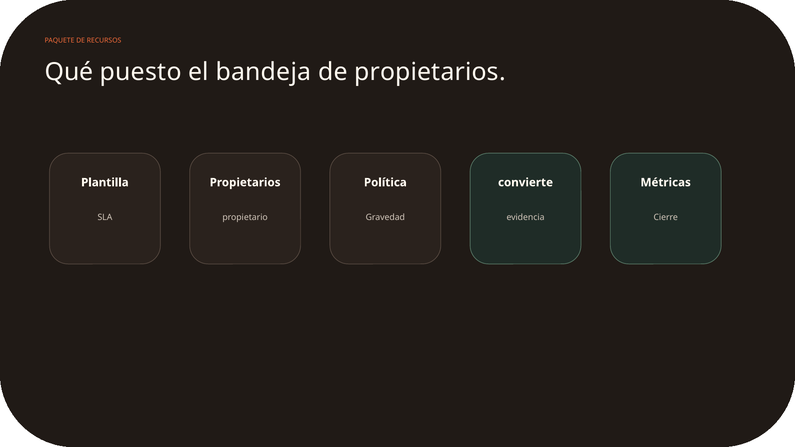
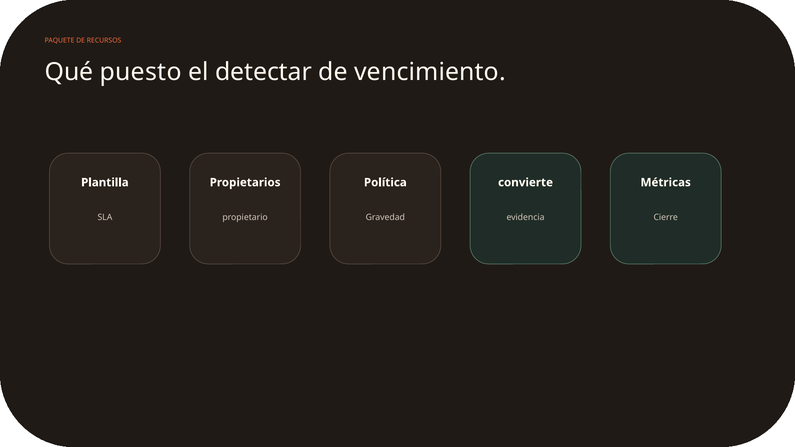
bandeja: bandeja -> detectar
de propietarios: propietarios -> vencimiento
